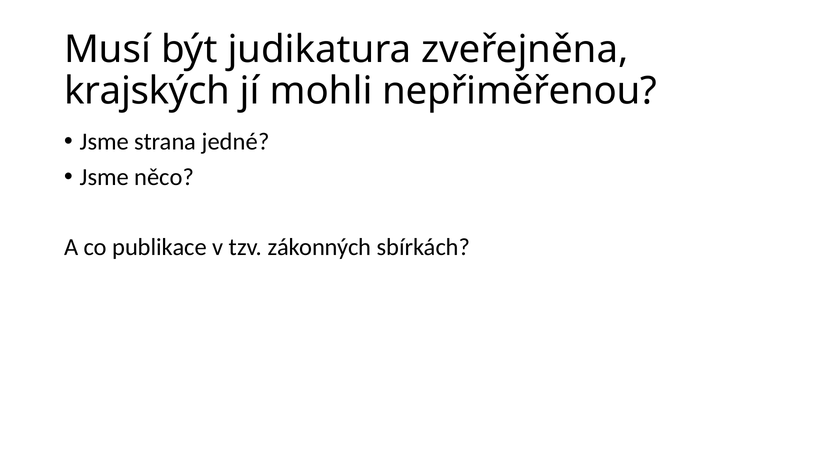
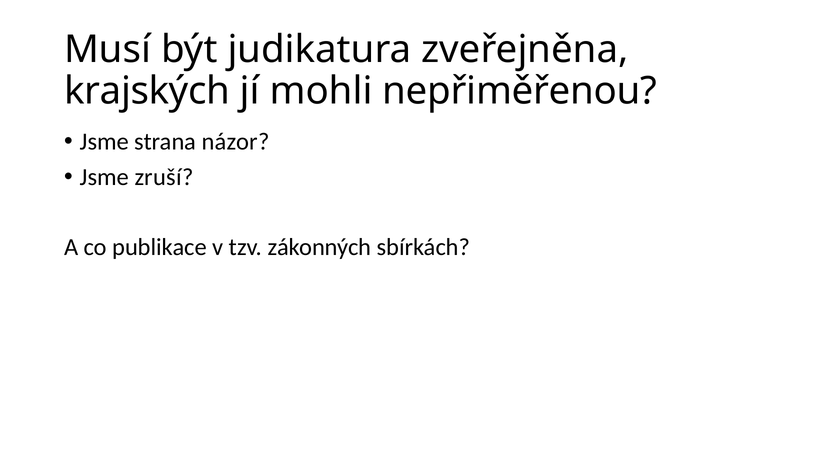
jedné: jedné -> názor
něco: něco -> zruší
